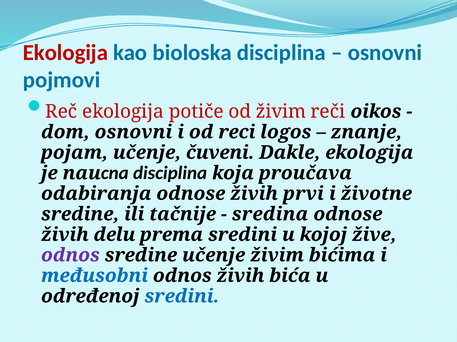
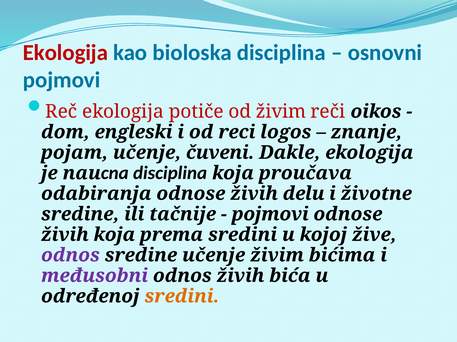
dom osnovni: osnovni -> engleski
prvi: prvi -> delu
sredina at (270, 215): sredina -> pojmovi
živih delu: delu -> koja
međusobni colour: blue -> purple
sredini at (182, 297) colour: blue -> orange
